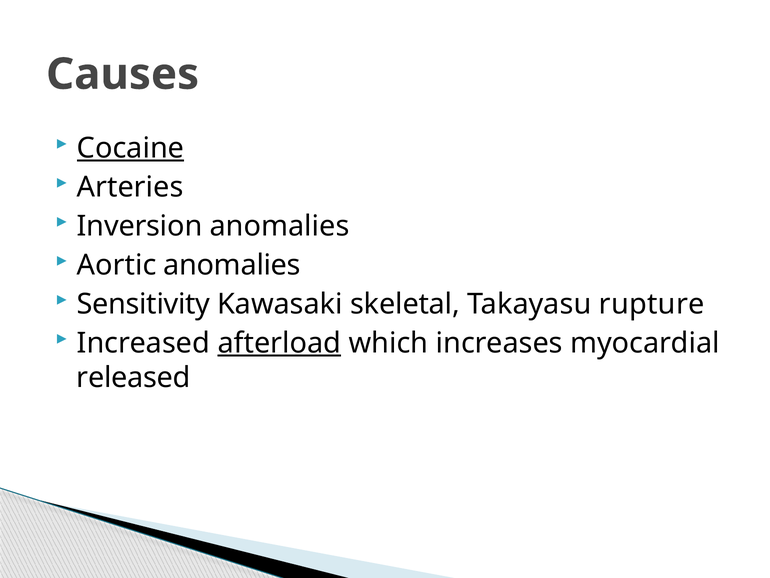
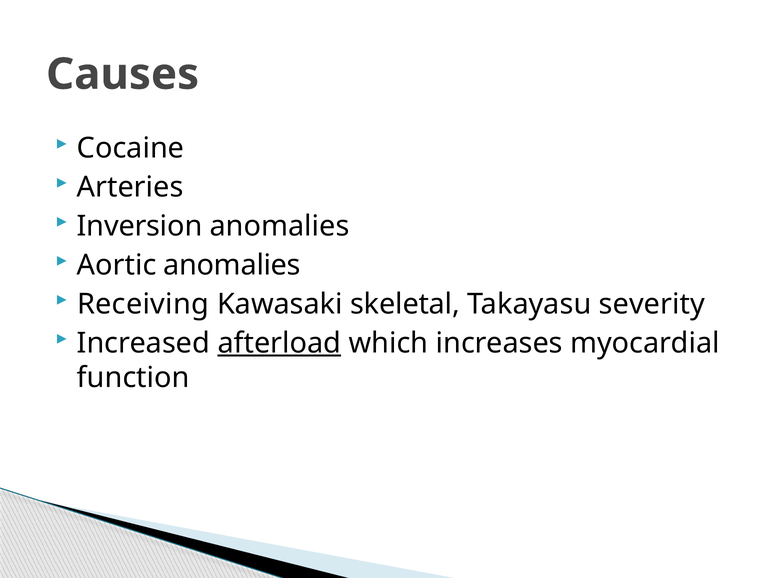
Cocaine underline: present -> none
Sensitivity: Sensitivity -> Receiving
rupture: rupture -> severity
released: released -> function
